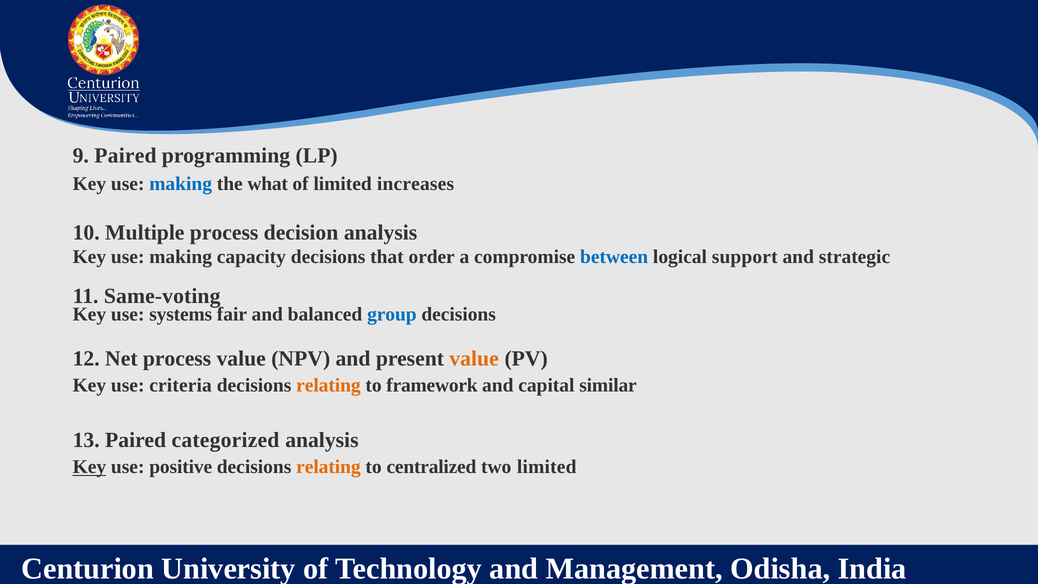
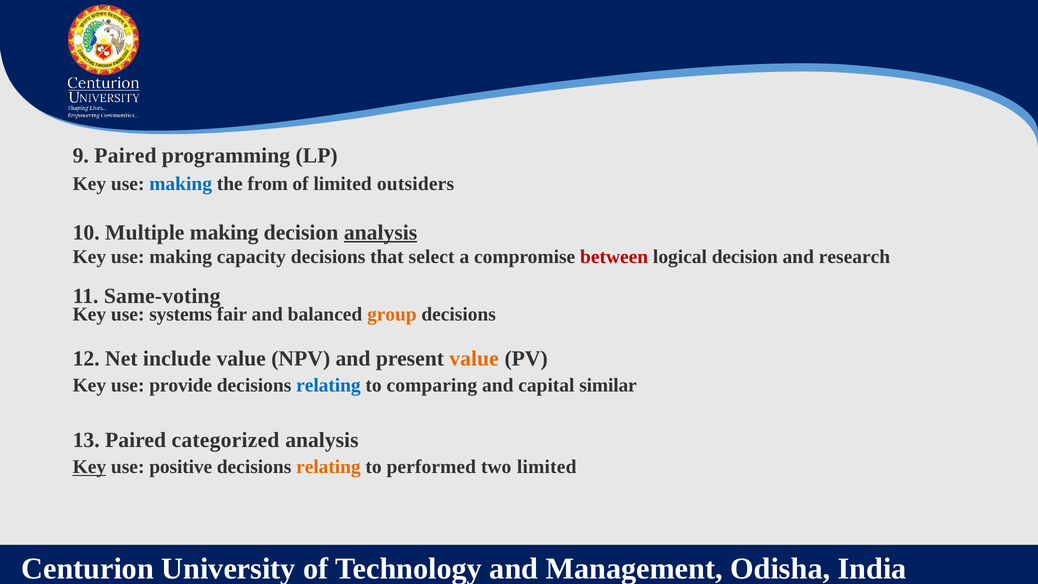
what: what -> from
increases: increases -> outsiders
Multiple process: process -> making
analysis at (381, 232) underline: none -> present
order: order -> select
between colour: blue -> red
logical support: support -> decision
strategic: strategic -> research
group colour: blue -> orange
Net process: process -> include
criteria: criteria -> provide
relating at (328, 385) colour: orange -> blue
framework: framework -> comparing
centralized: centralized -> performed
